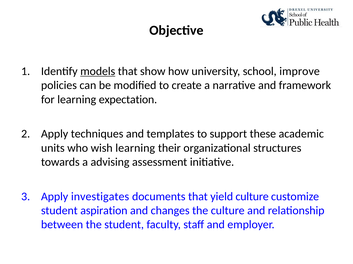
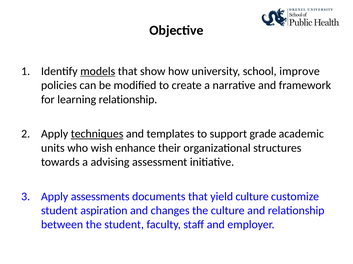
learning expectation: expectation -> relationship
techniques underline: none -> present
these: these -> grade
wish learning: learning -> enhance
investigates: investigates -> assessments
